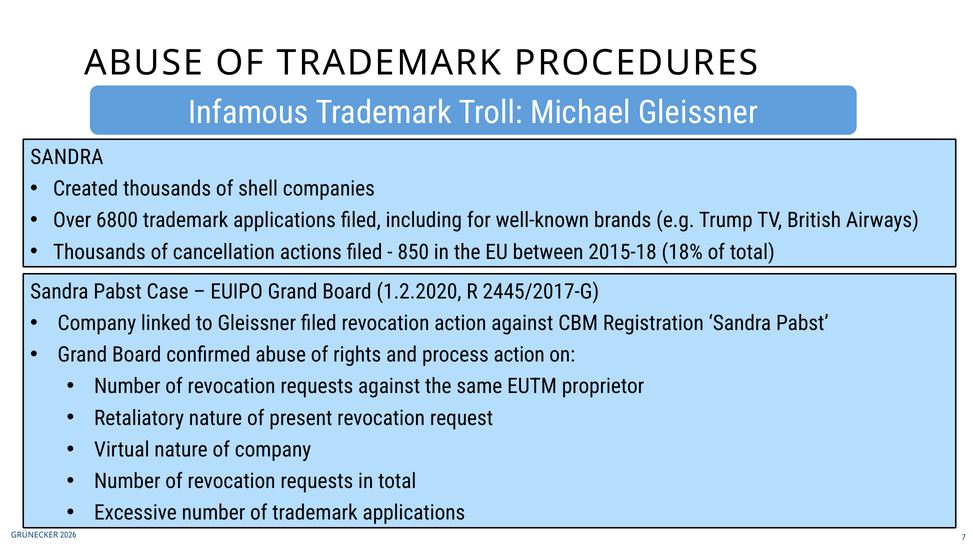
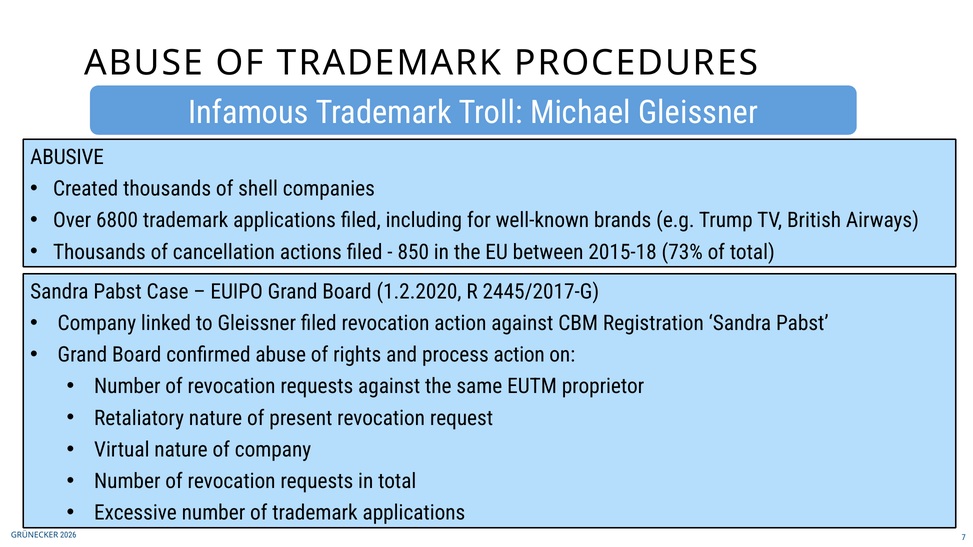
SANDRA at (67, 157): SANDRA -> ABUSIVE
18%: 18% -> 73%
